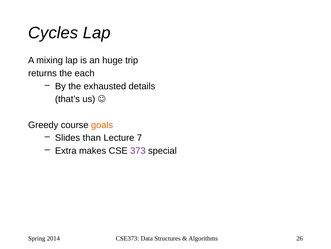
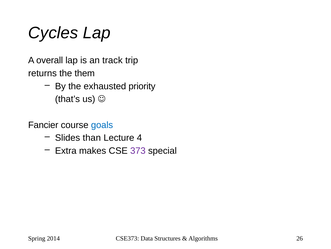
mixing: mixing -> overall
huge: huge -> track
each: each -> them
details: details -> priority
Greedy: Greedy -> Fancier
goals colour: orange -> blue
7: 7 -> 4
